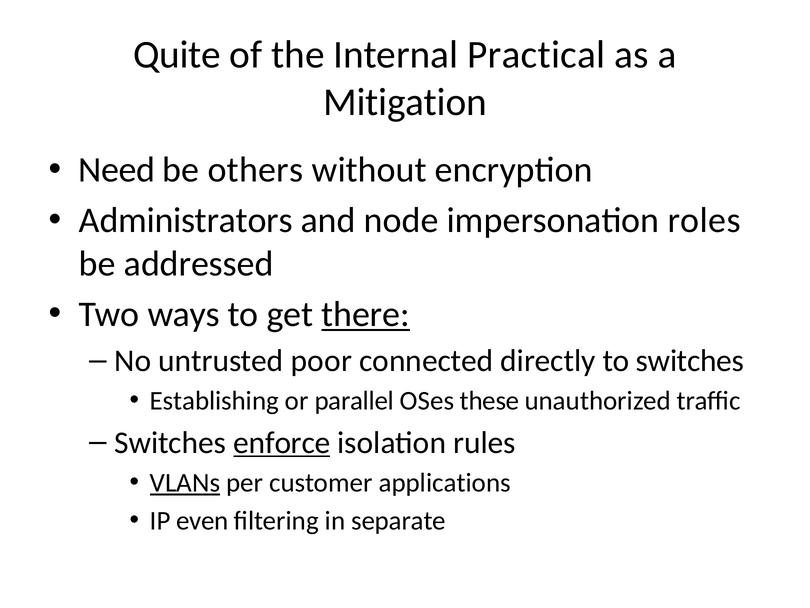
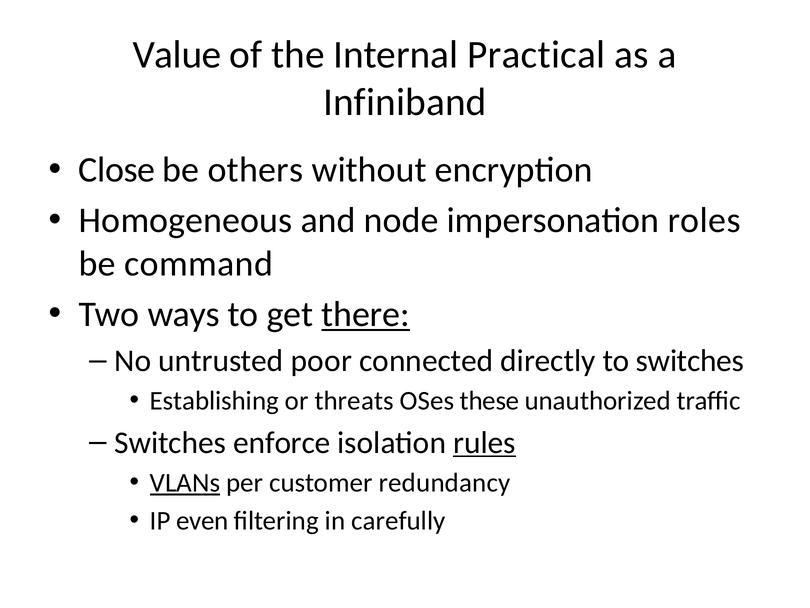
Quite: Quite -> Value
Mitigation: Mitigation -> Infiniband
Need: Need -> Close
Administrators: Administrators -> Homogeneous
addressed: addressed -> command
parallel: parallel -> threats
enforce underline: present -> none
rules underline: none -> present
applications: applications -> redundancy
separate: separate -> carefully
